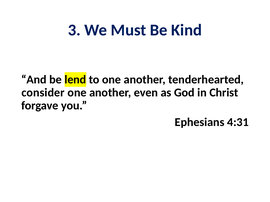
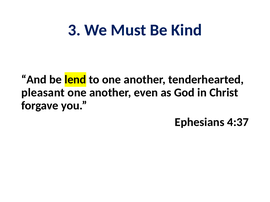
consider: consider -> pleasant
4:31: 4:31 -> 4:37
